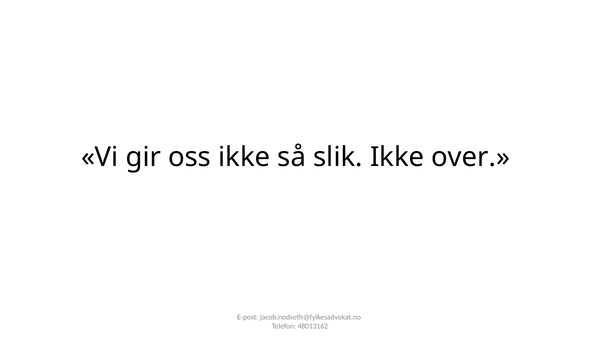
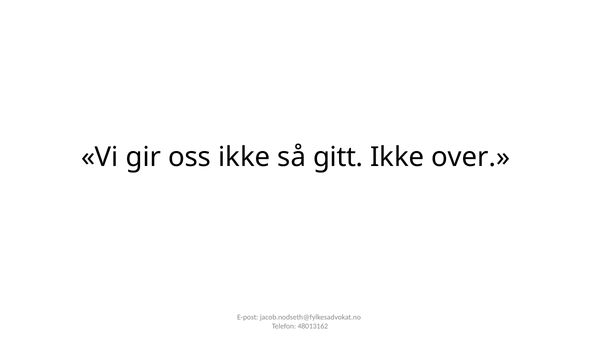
slik: slik -> gitt
